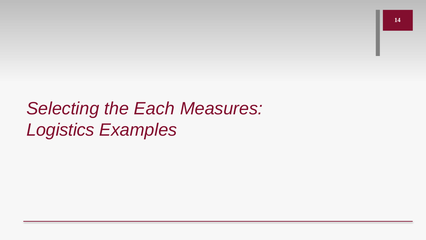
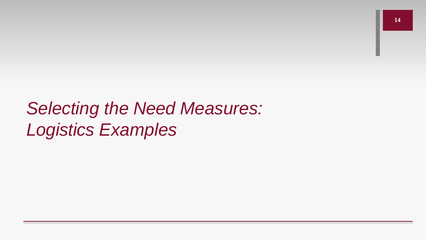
Each: Each -> Need
